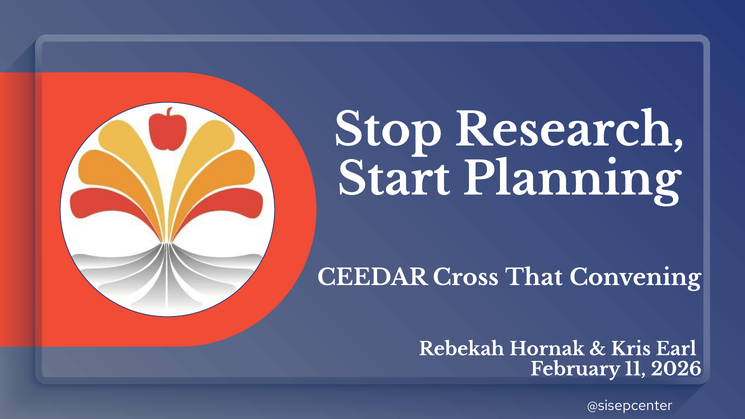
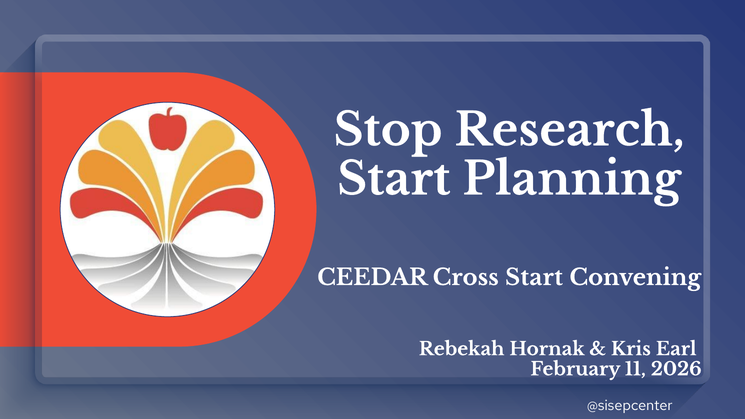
Cross That: That -> Start
